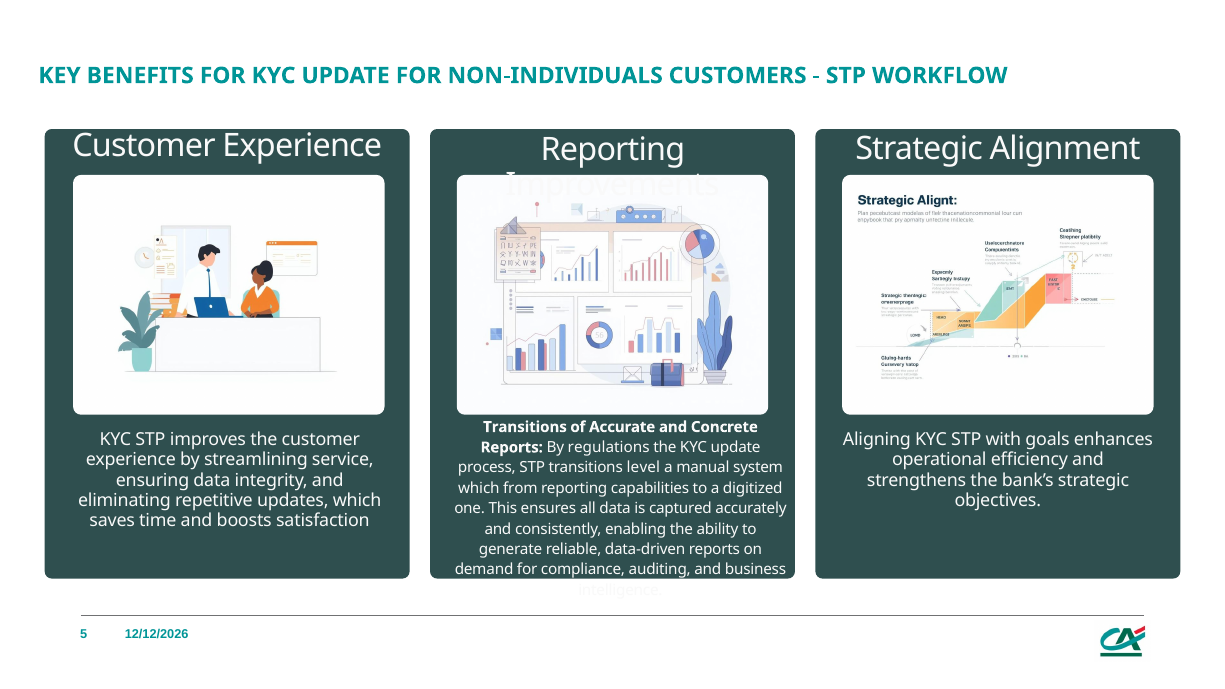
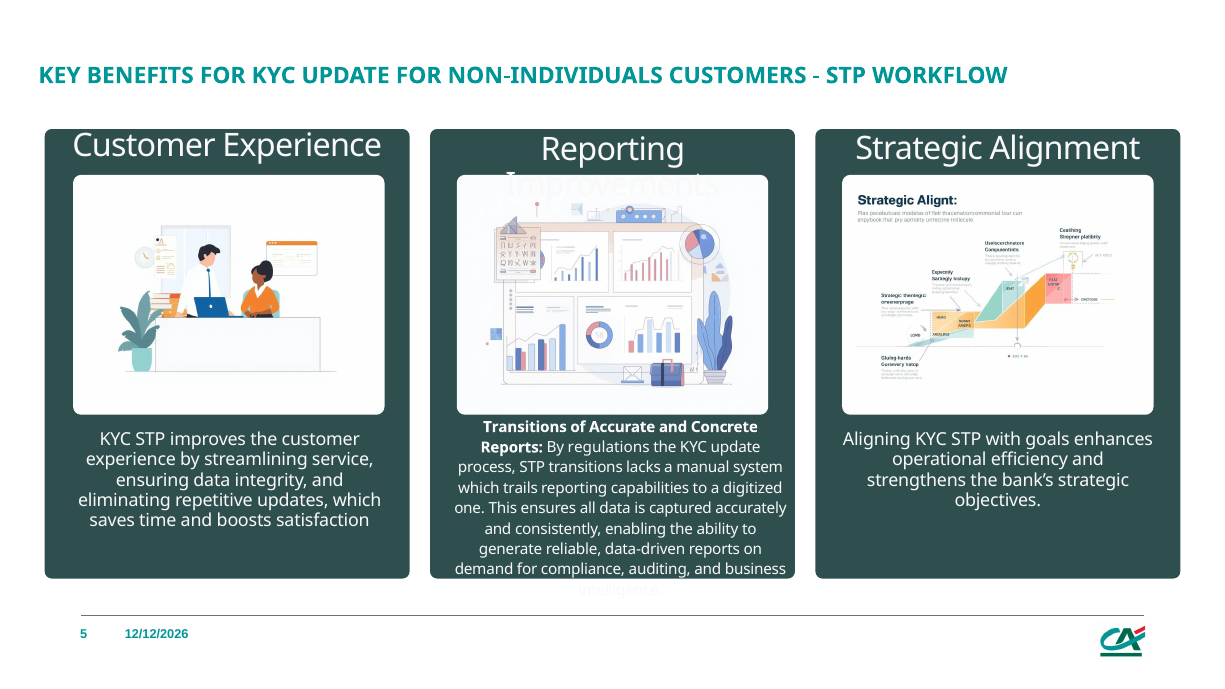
level: level -> lacks
from: from -> trails
